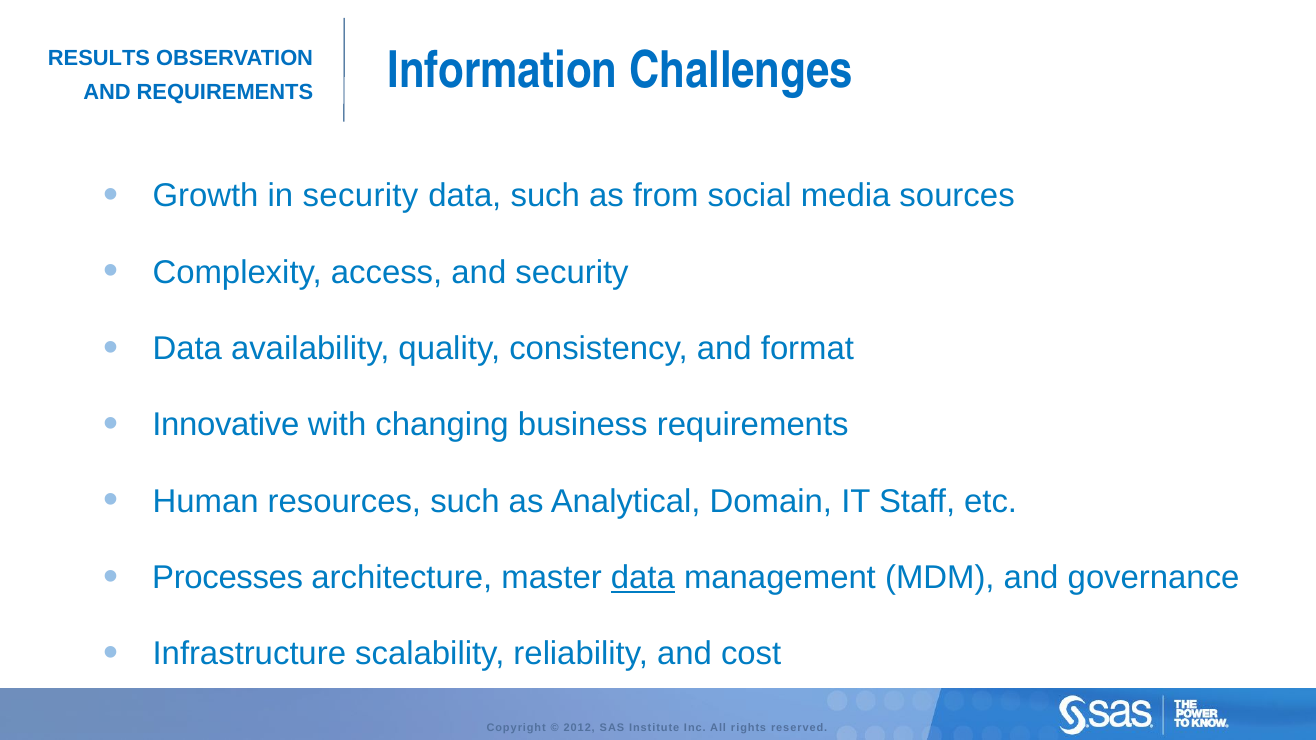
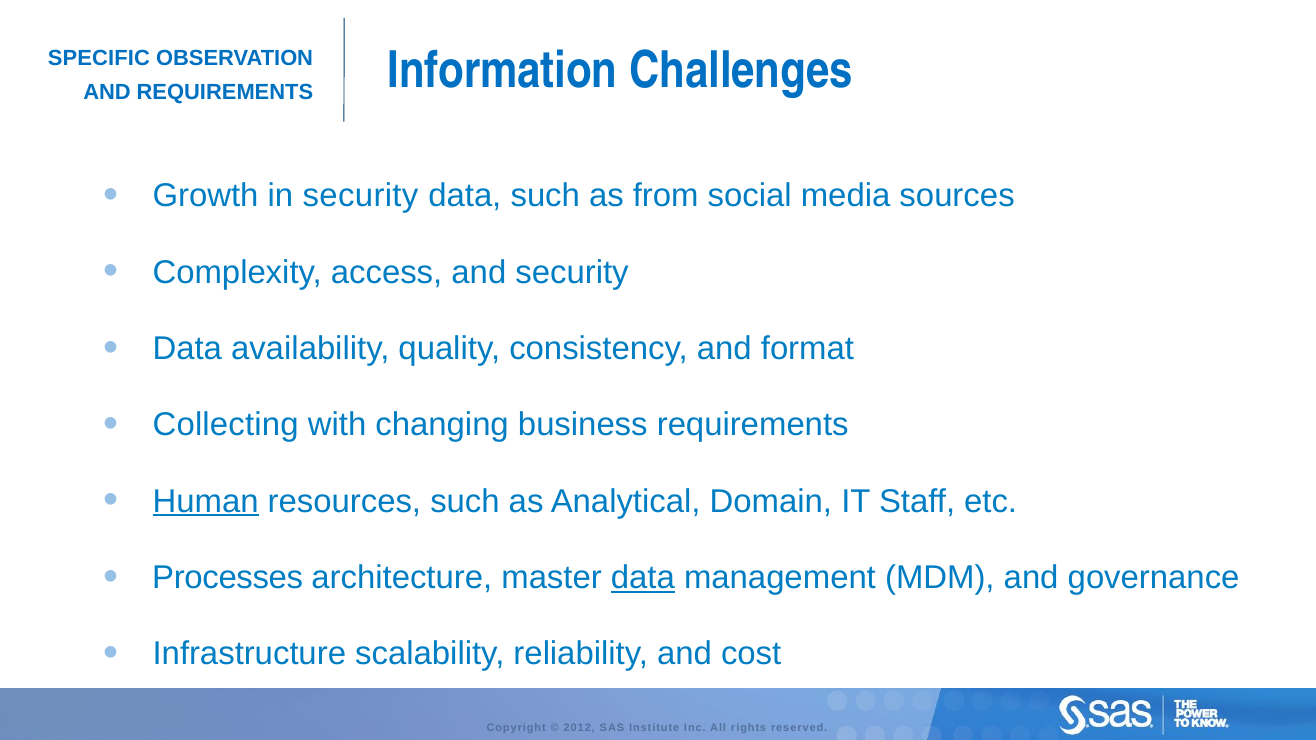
RESULTS: RESULTS -> SPECIFIC
Innovative: Innovative -> Collecting
Human underline: none -> present
